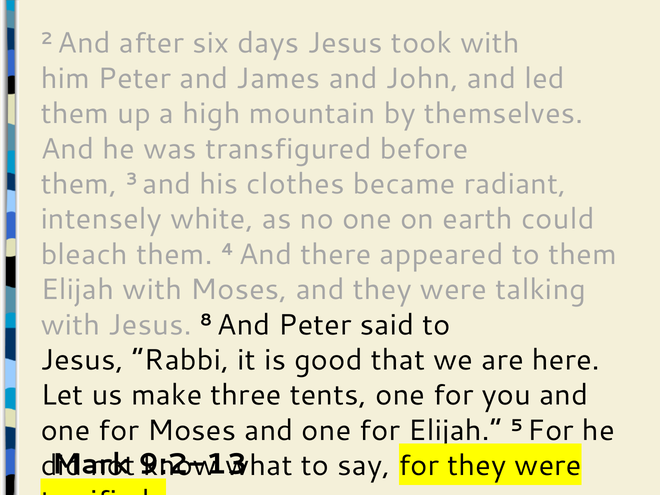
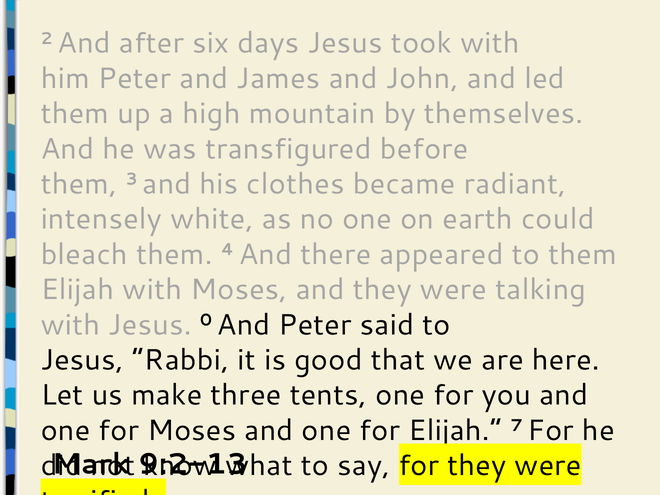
8: 8 -> 0
5: 5 -> 7
